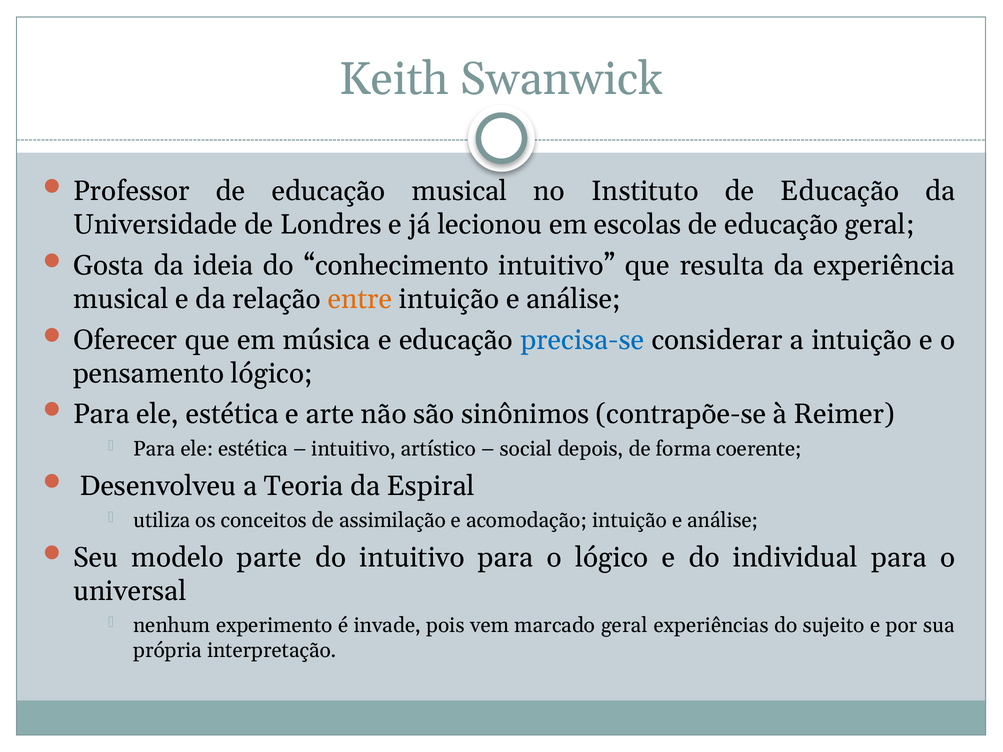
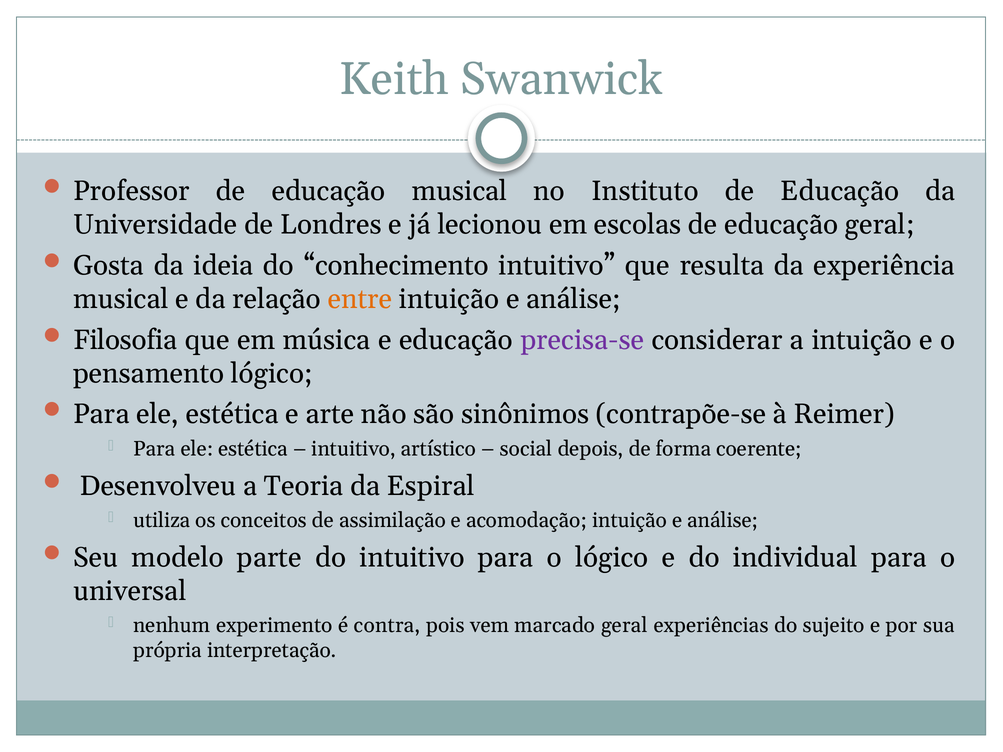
Oferecer: Oferecer -> Filosofia
precisa-se colour: blue -> purple
invade: invade -> contra
